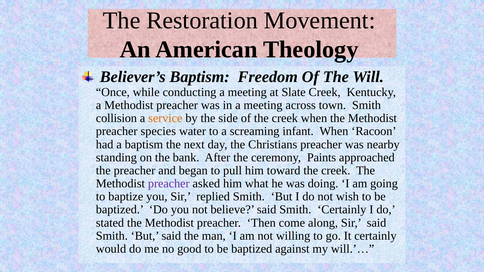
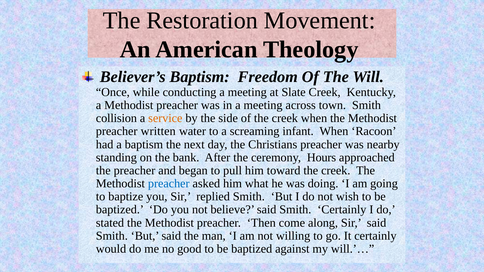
species: species -> written
Paints: Paints -> Hours
preacher at (169, 184) colour: purple -> blue
